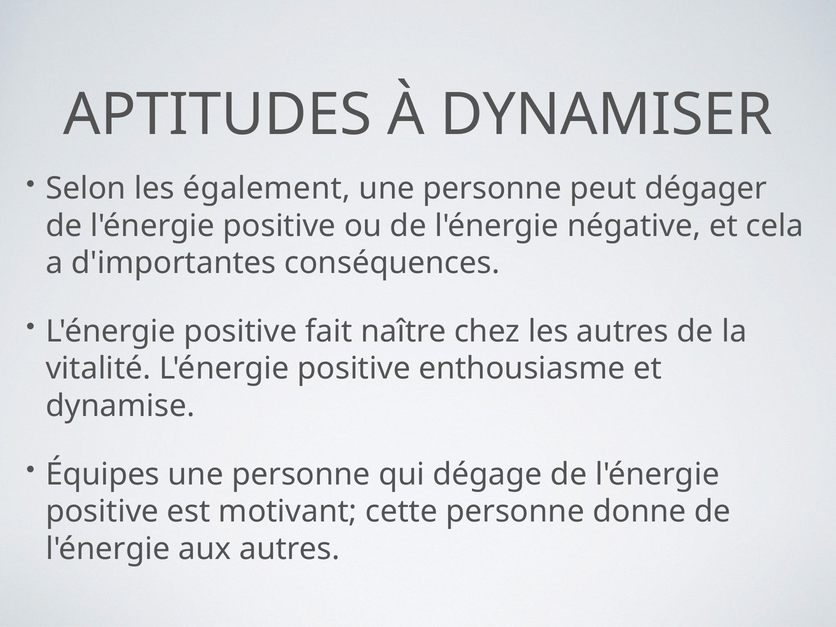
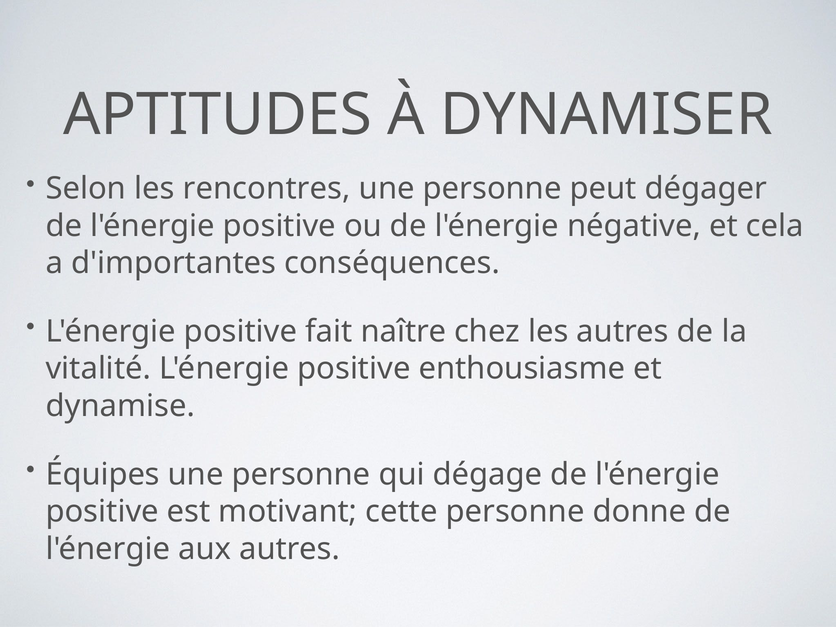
également: également -> rencontres
